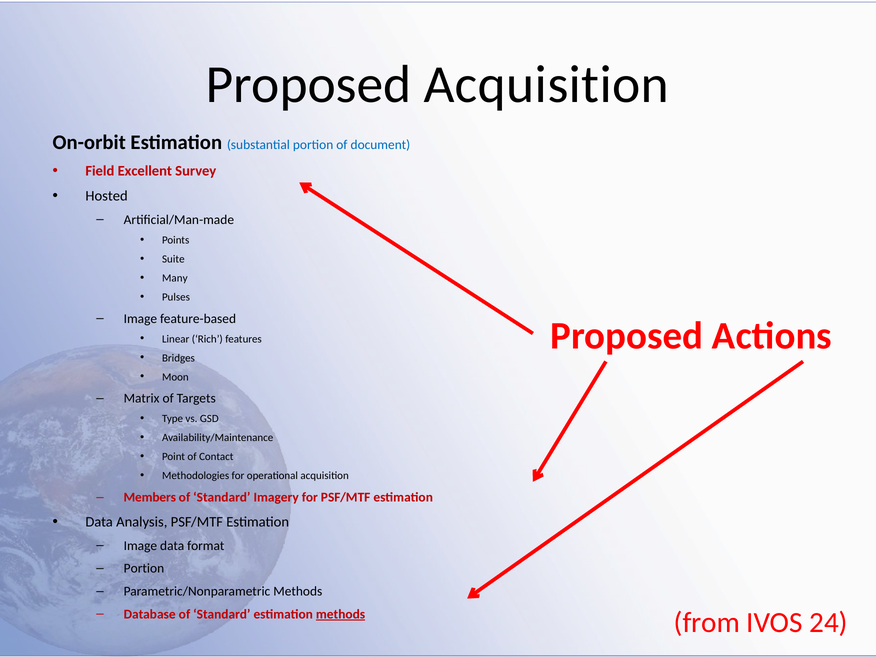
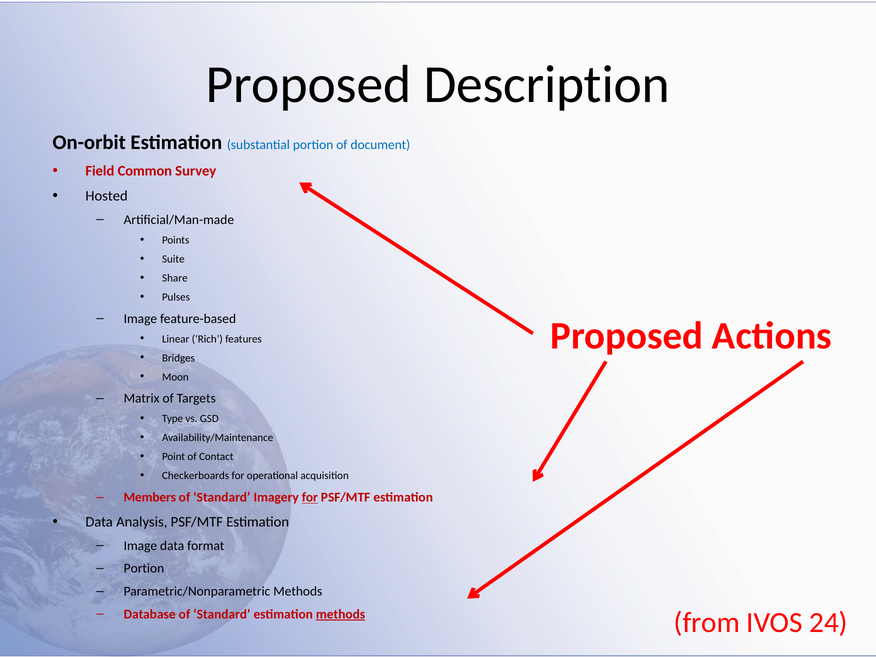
Proposed Acquisition: Acquisition -> Description
Excellent: Excellent -> Common
Many: Many -> Share
Methodologies: Methodologies -> Checkerboards
for at (310, 497) underline: none -> present
